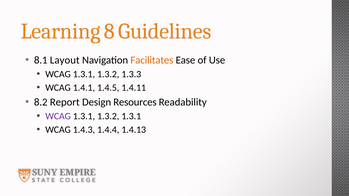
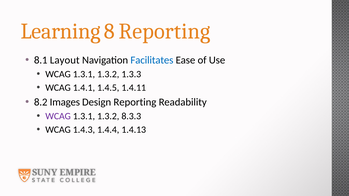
8 Guidelines: Guidelines -> Reporting
Facilitates colour: orange -> blue
Report: Report -> Images
Design Resources: Resources -> Reporting
1.3.2 1.3.1: 1.3.1 -> 8.3.3
